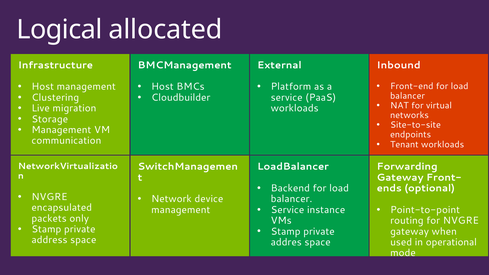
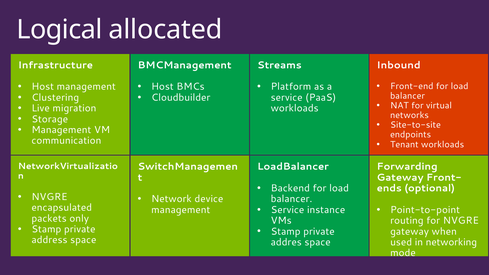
External: External -> Streams
operational: operational -> networking
